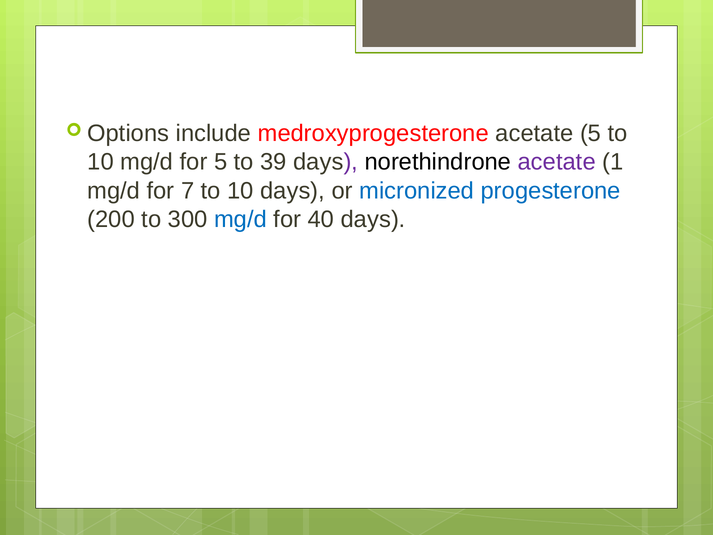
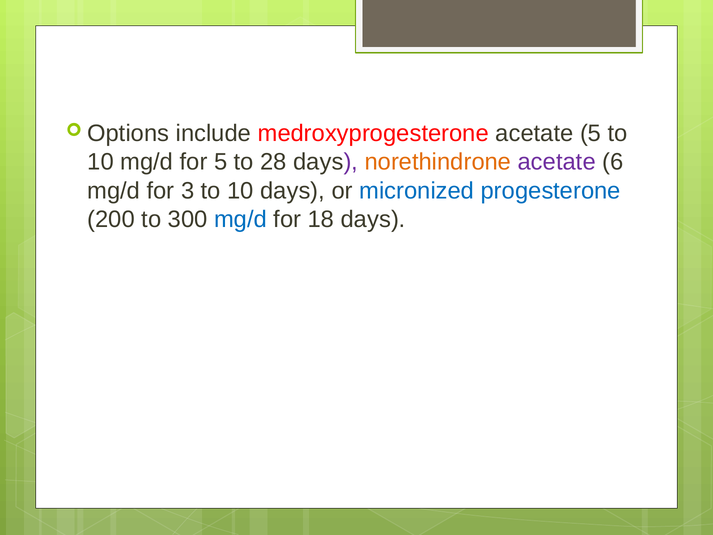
39: 39 -> 28
norethindrone colour: black -> orange
1: 1 -> 6
7: 7 -> 3
40: 40 -> 18
